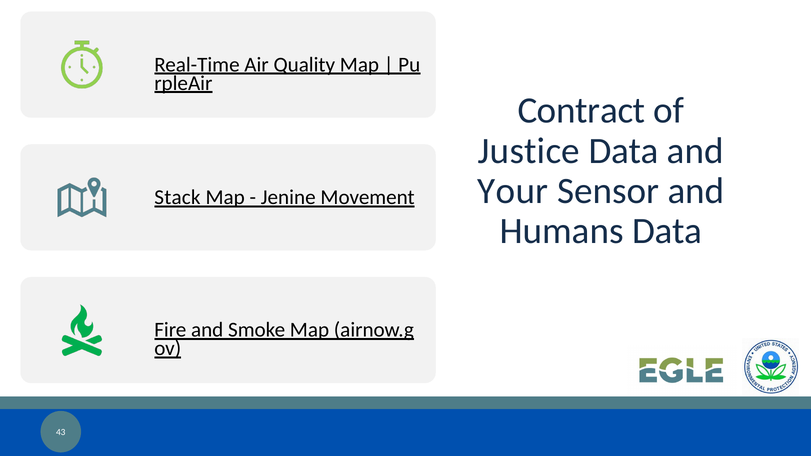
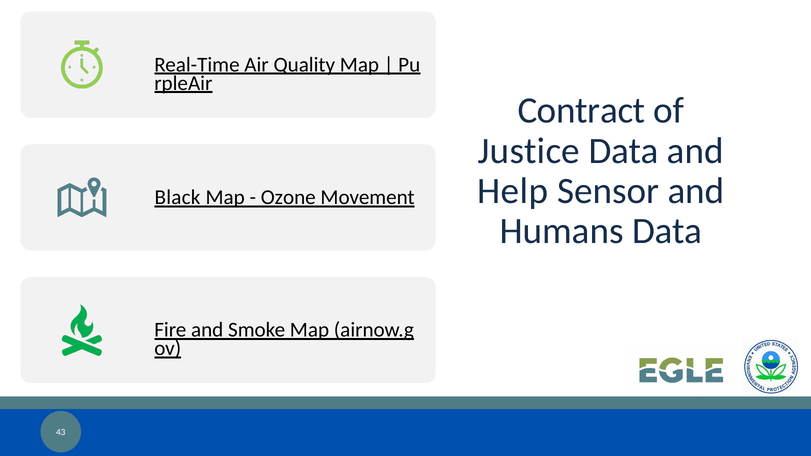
Your: Your -> Help
Stack: Stack -> Black
Jenine: Jenine -> Ozone
